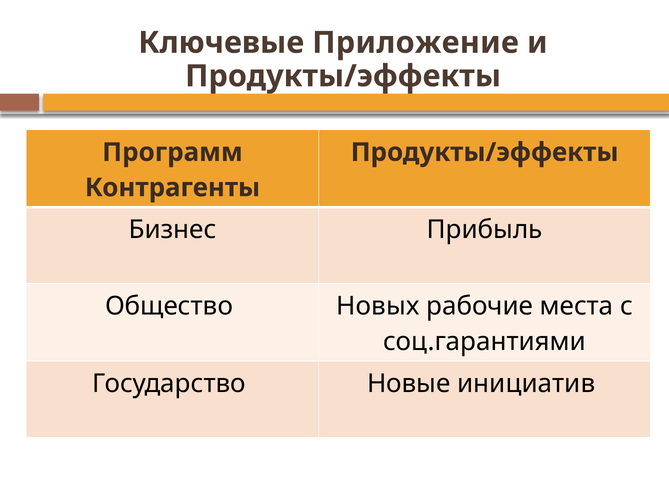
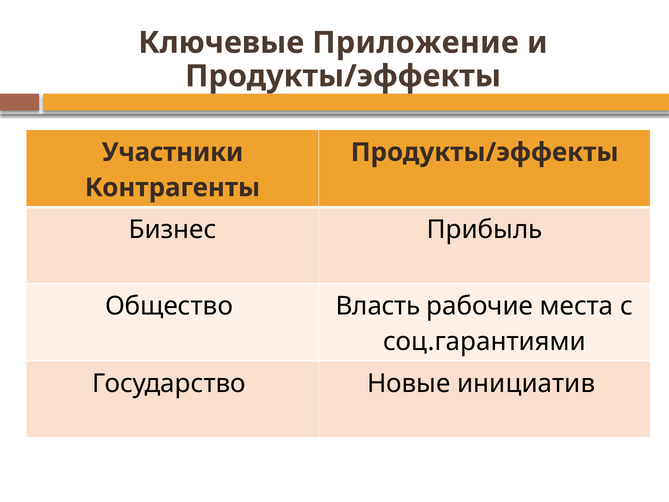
Программ: Программ -> Участники
Новых: Новых -> Власть
